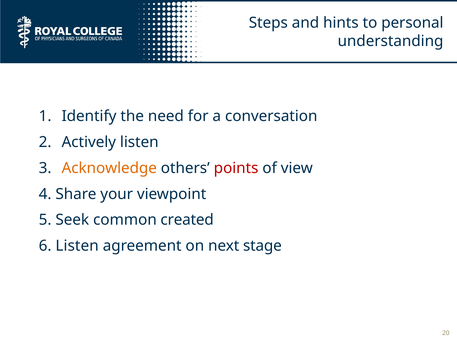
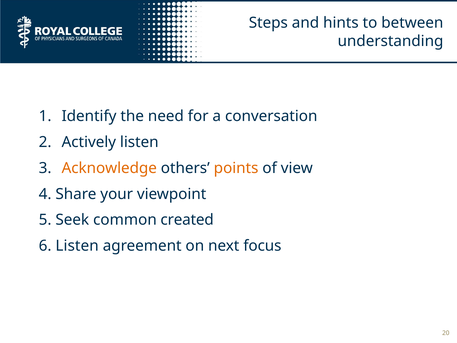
personal: personal -> between
points colour: red -> orange
stage: stage -> focus
